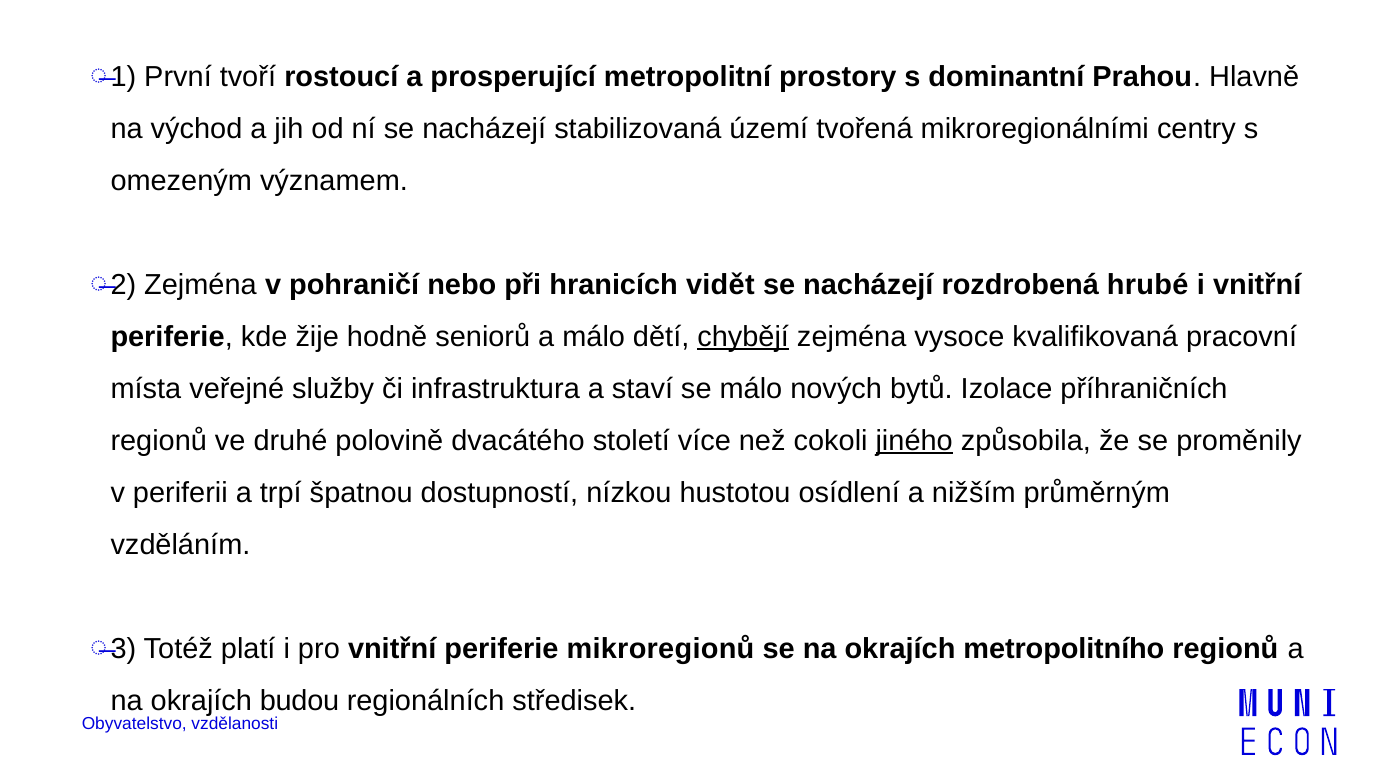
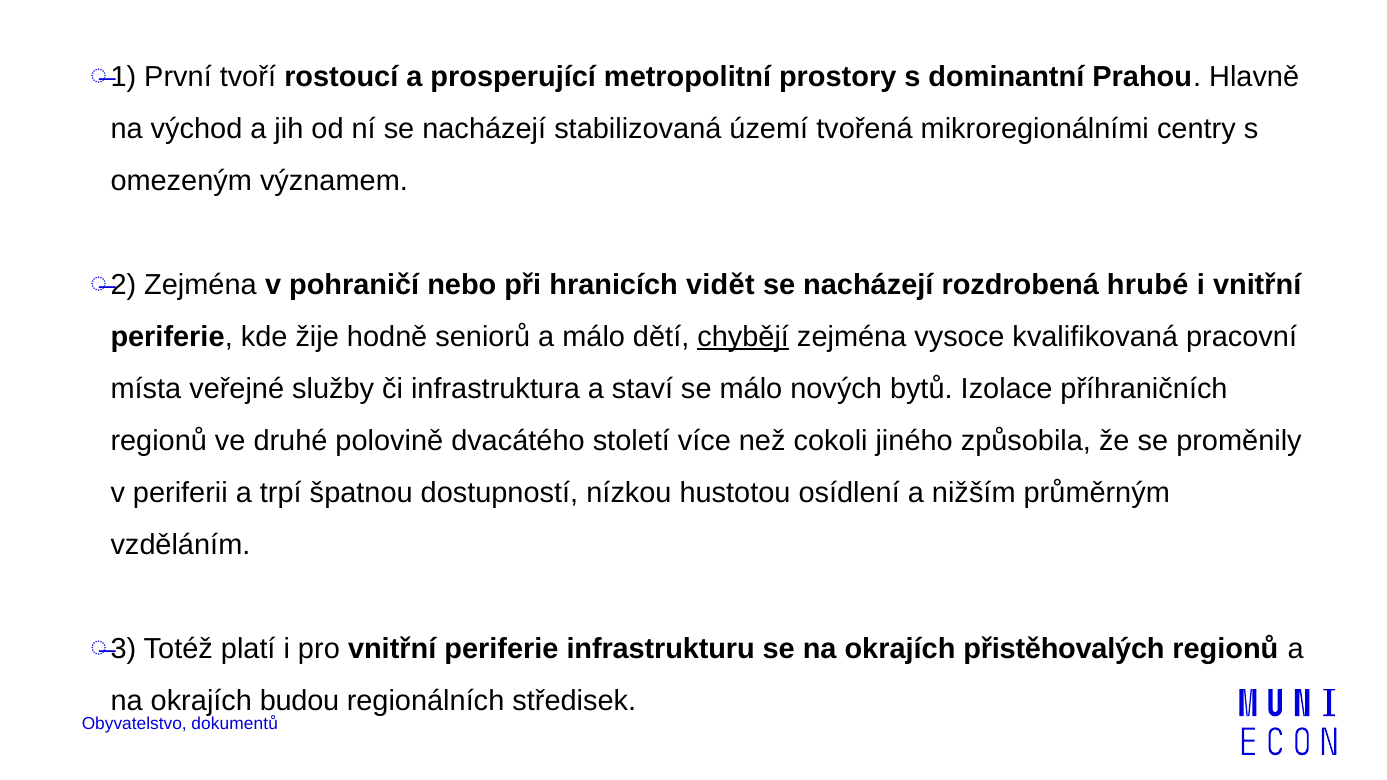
jiného underline: present -> none
mikroregionů: mikroregionů -> infrastrukturu
metropolitního: metropolitního -> přistěhovalých
vzdělanosti: vzdělanosti -> dokumentů
